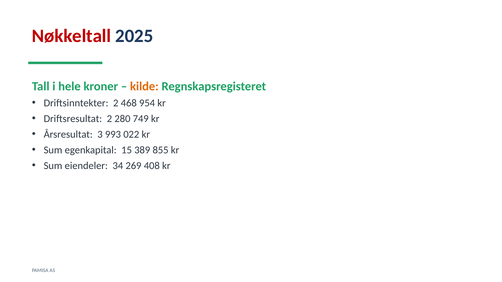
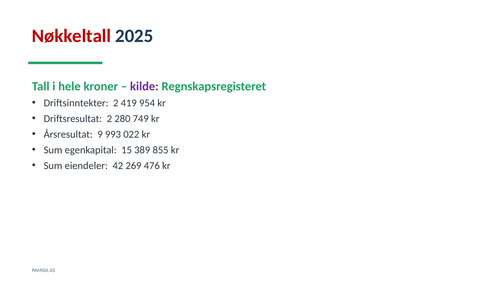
kilde colour: orange -> purple
468: 468 -> 419
3: 3 -> 9
34: 34 -> 42
408: 408 -> 476
